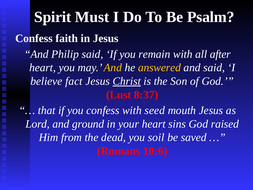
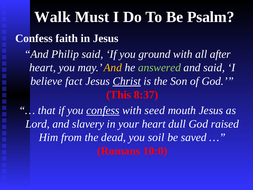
Spirit: Spirit -> Walk
remain: remain -> ground
answered colour: yellow -> light green
Lust: Lust -> This
confess at (103, 110) underline: none -> present
ground: ground -> slavery
sins: sins -> dull
10:6: 10:6 -> 10:0
